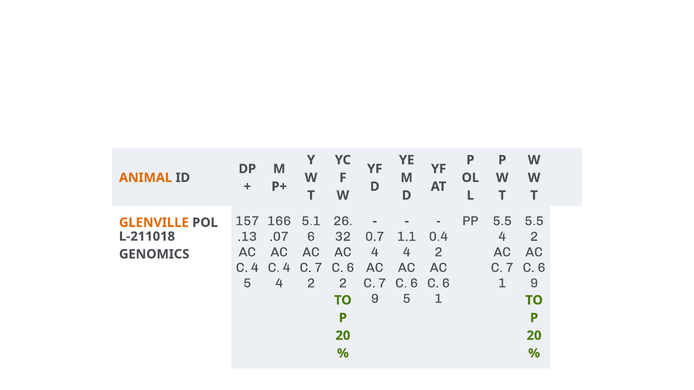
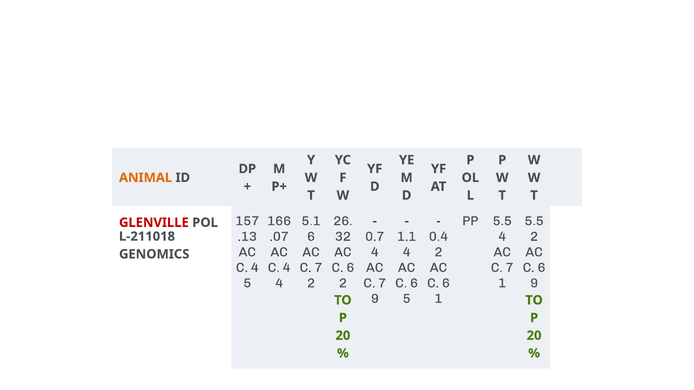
GLENVILLE colour: orange -> red
